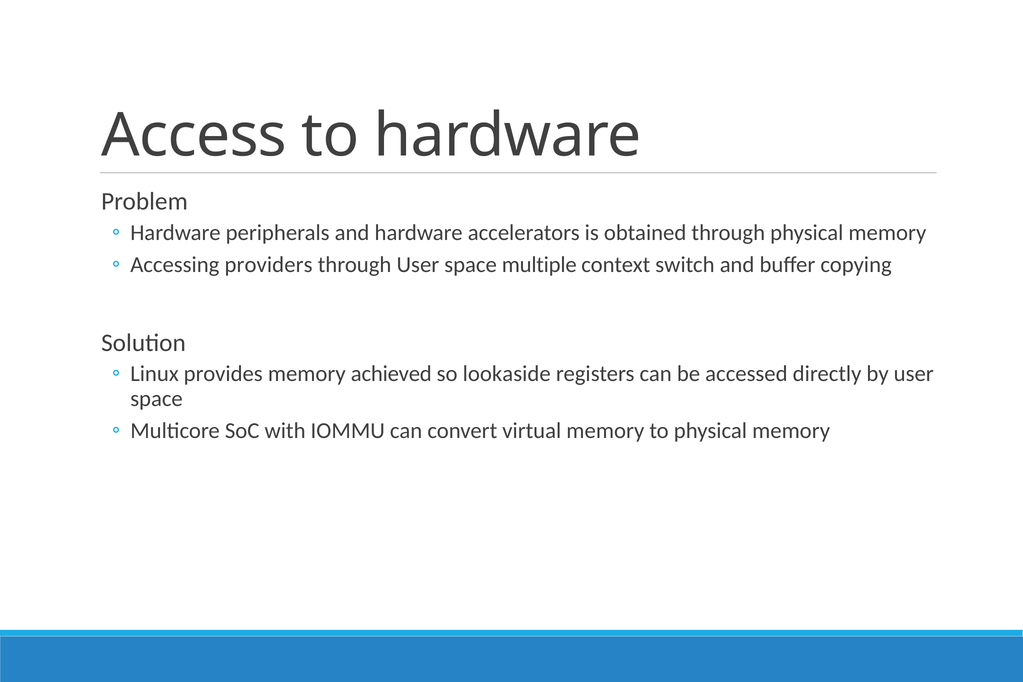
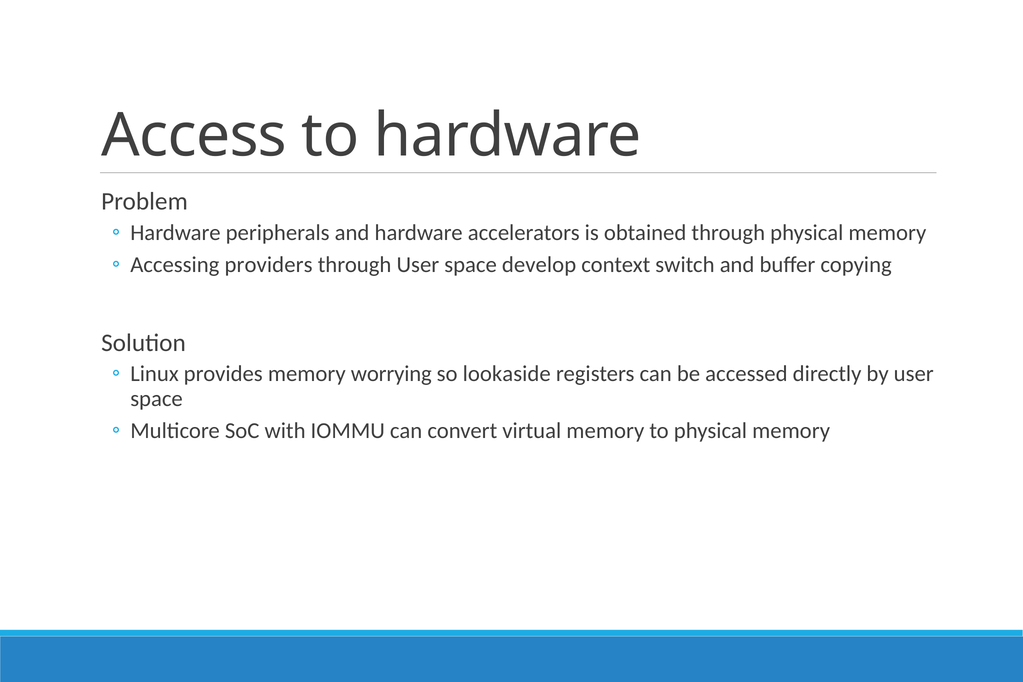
multiple: multiple -> develop
achieved: achieved -> worrying
